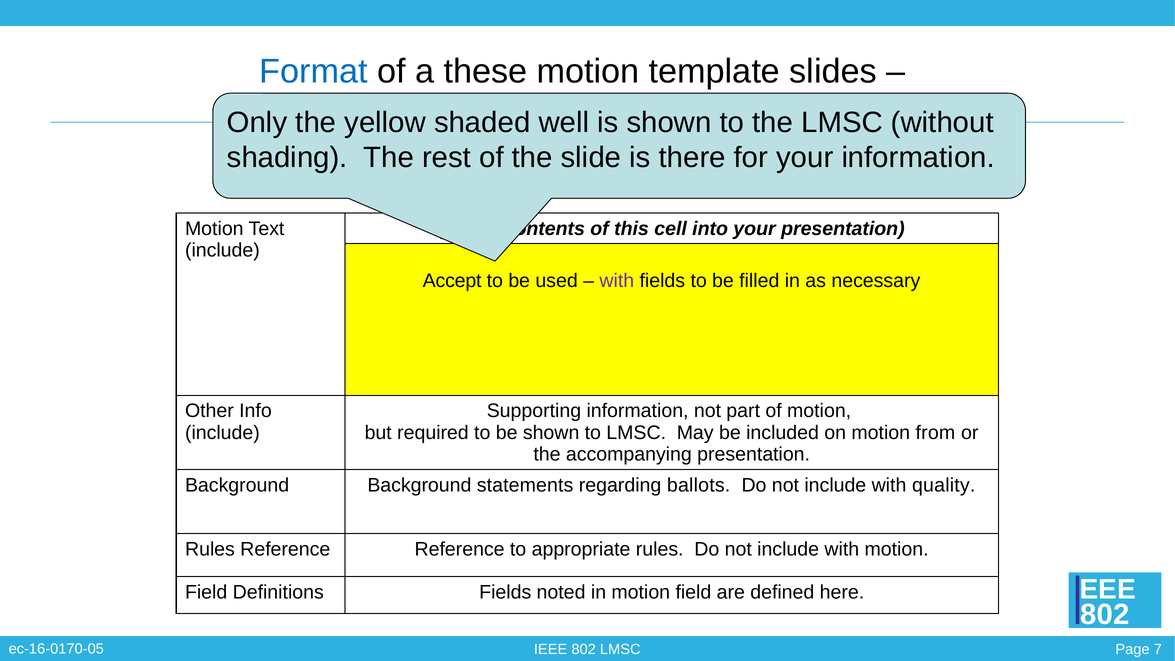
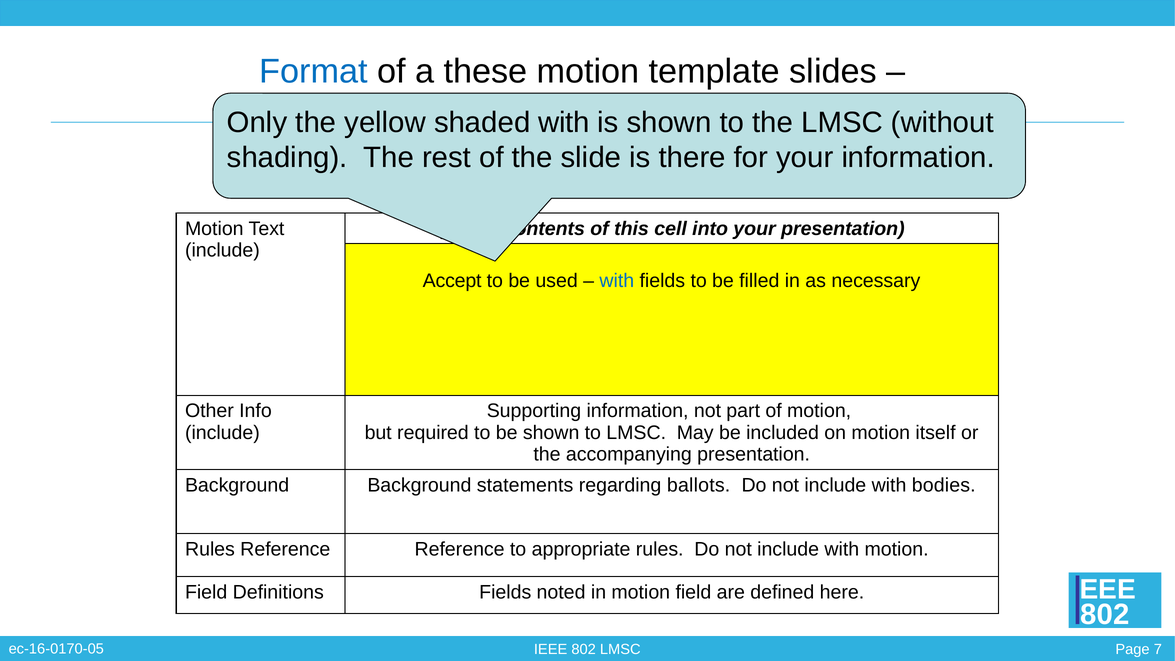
shaded well: well -> with
with at (617, 281) colour: purple -> blue
from: from -> itself
quality: quality -> bodies
